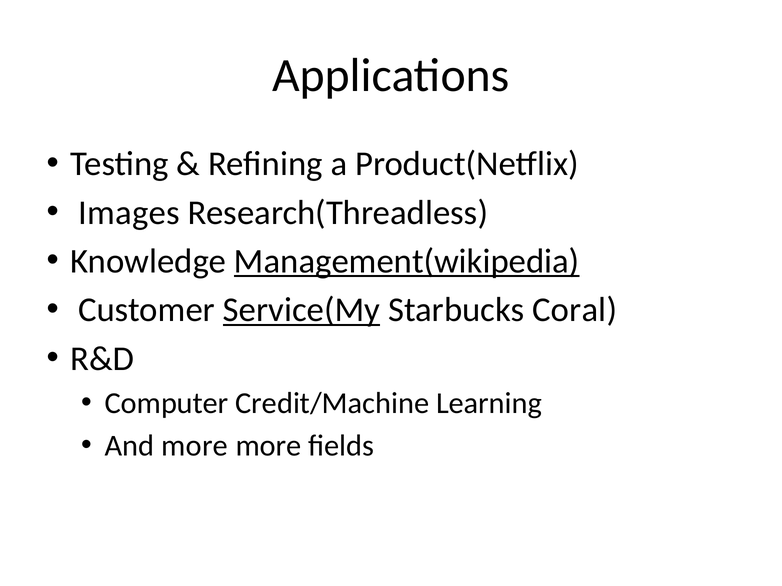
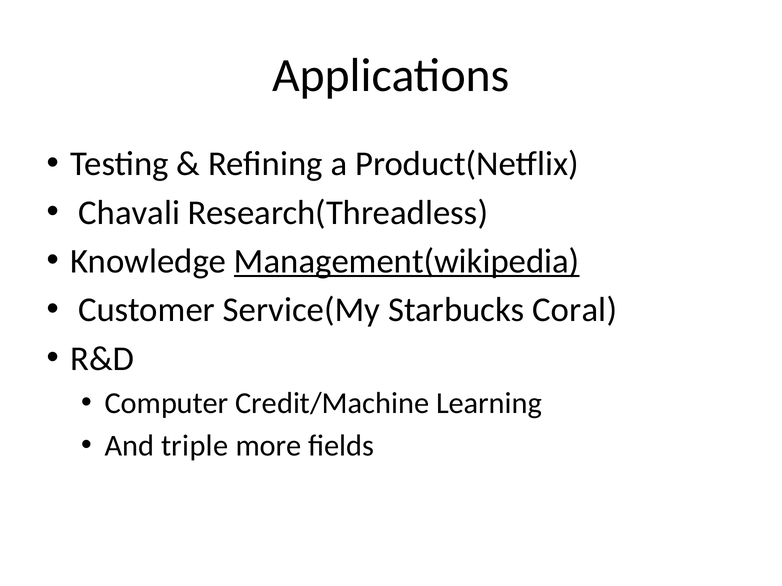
Images: Images -> Chavali
Service(My underline: present -> none
And more: more -> triple
